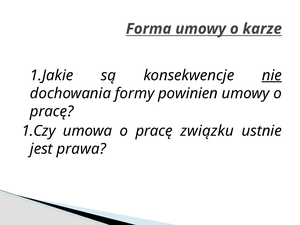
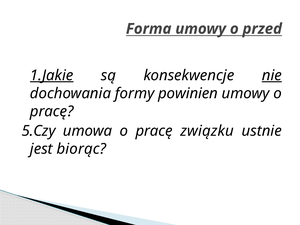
karze: karze -> przed
1.Jakie underline: none -> present
1.Czy: 1.Czy -> 5.Czy
prawa: prawa -> biorąc
